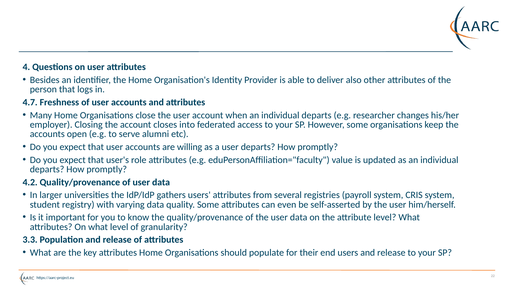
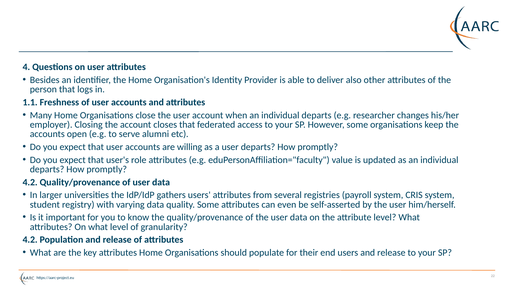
4.7: 4.7 -> 1.1
closes into: into -> that
3.3 at (30, 240): 3.3 -> 4.2
